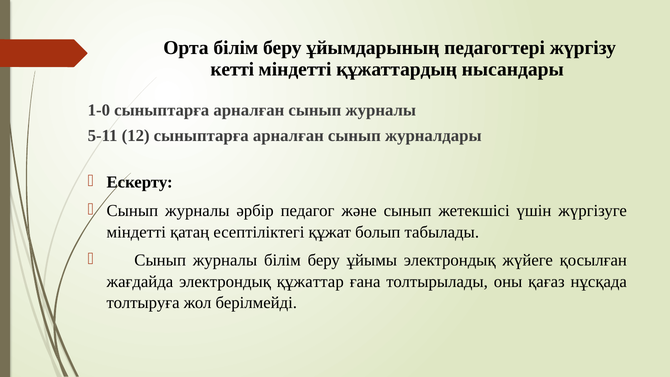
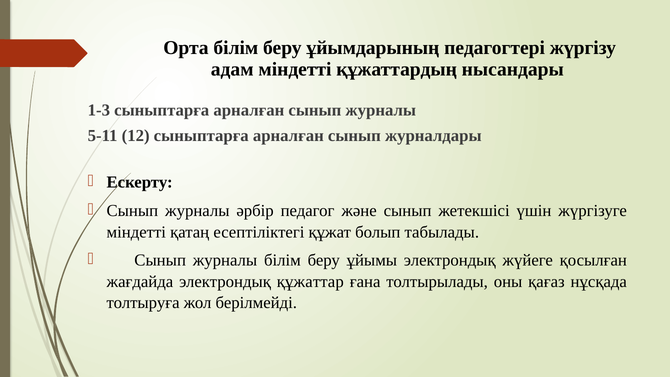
кетті: кетті -> адам
1-0: 1-0 -> 1-3
